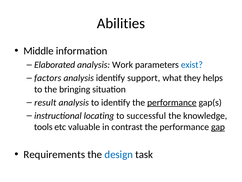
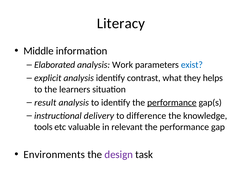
Abilities: Abilities -> Literacy
factors: factors -> explicit
support: support -> contrast
bringing: bringing -> learners
locating: locating -> delivery
successful: successful -> difference
contrast: contrast -> relevant
gap underline: present -> none
Requirements: Requirements -> Environments
design colour: blue -> purple
